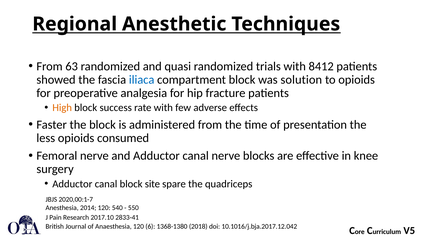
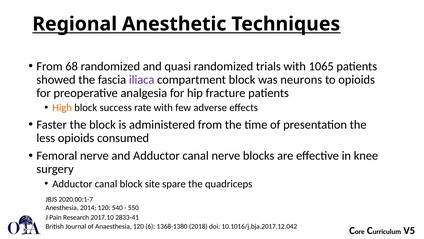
63: 63 -> 68
8412: 8412 -> 1065
iliaca colour: blue -> purple
solution: solution -> neurons
